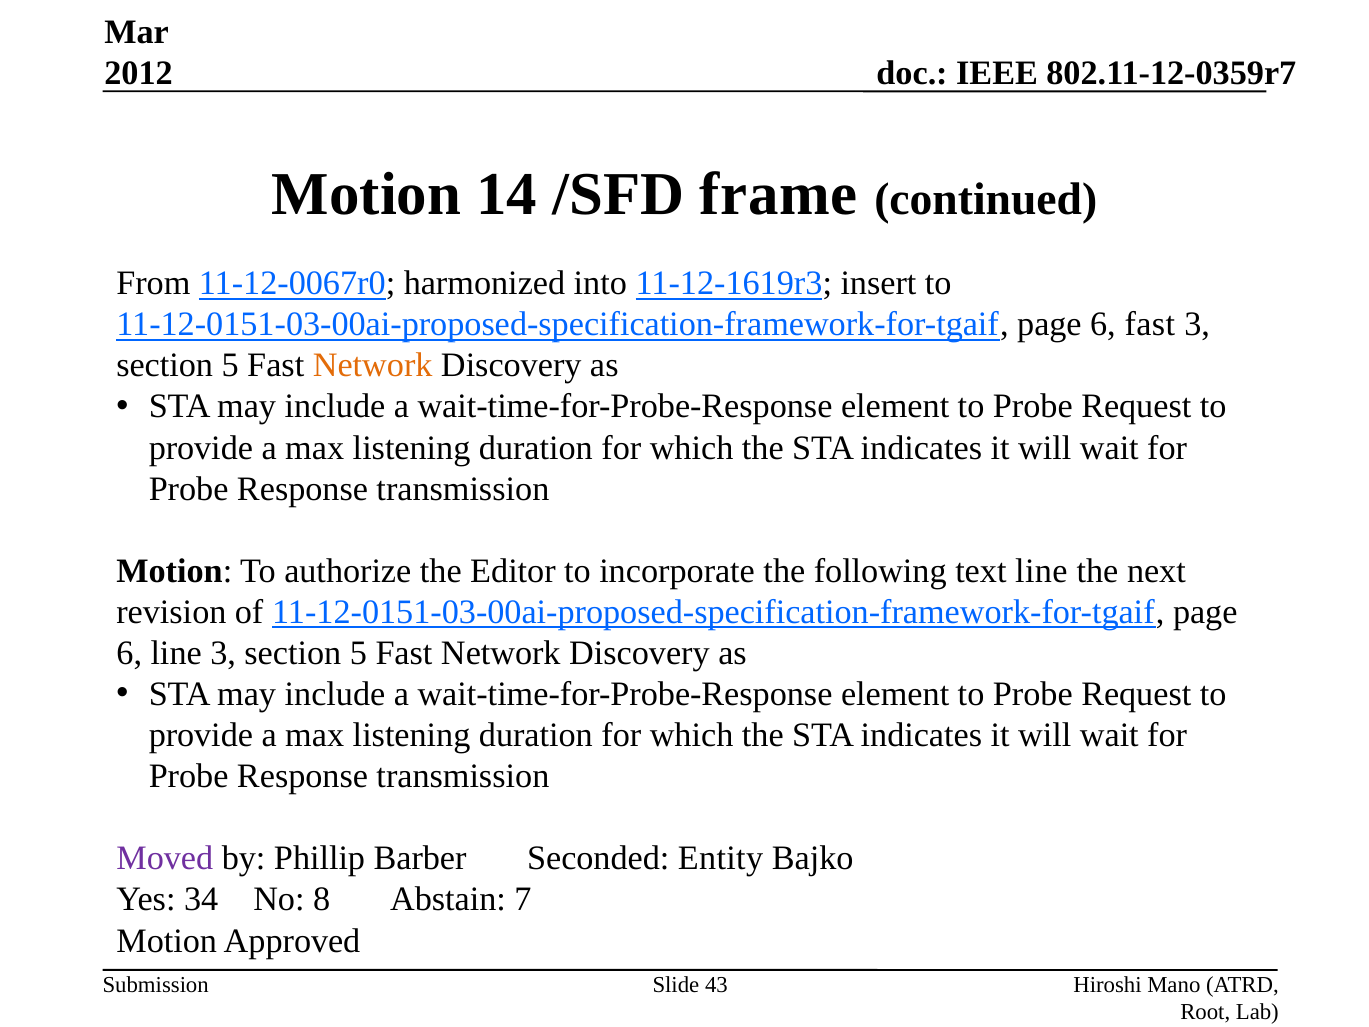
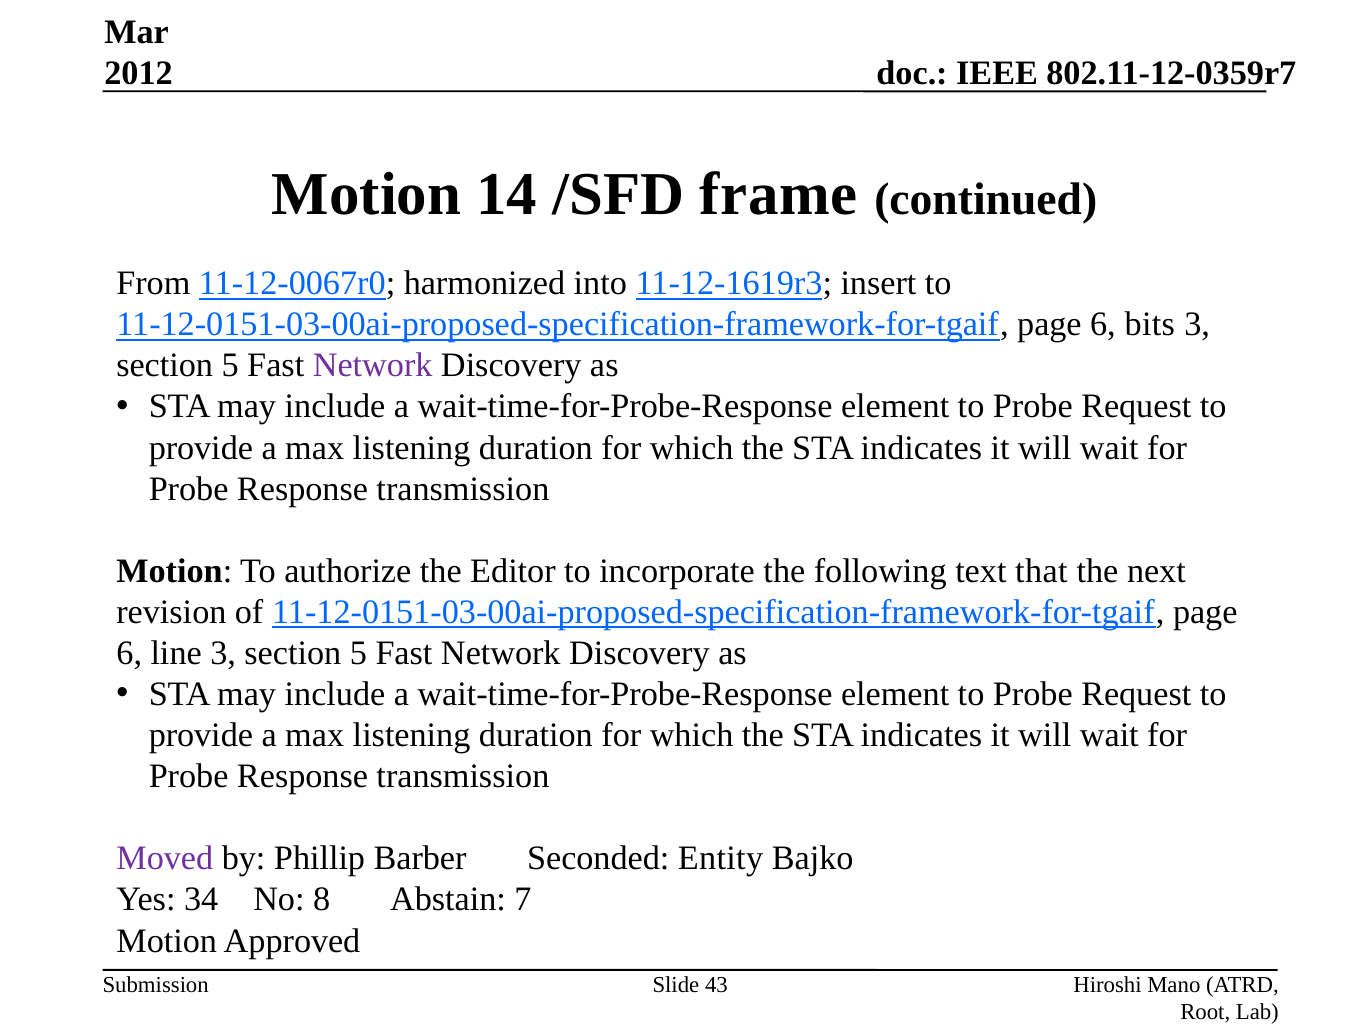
6 fast: fast -> bits
Network at (373, 366) colour: orange -> purple
text line: line -> that
